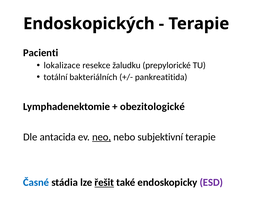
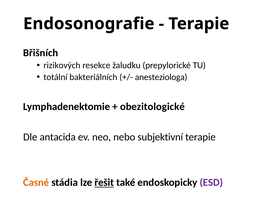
Endoskopických: Endoskopických -> Endosonografie
Pacienti: Pacienti -> Břišních
lokalizace: lokalizace -> rizikových
pankreatitida: pankreatitida -> anesteziologa
neo underline: present -> none
Časné colour: blue -> orange
